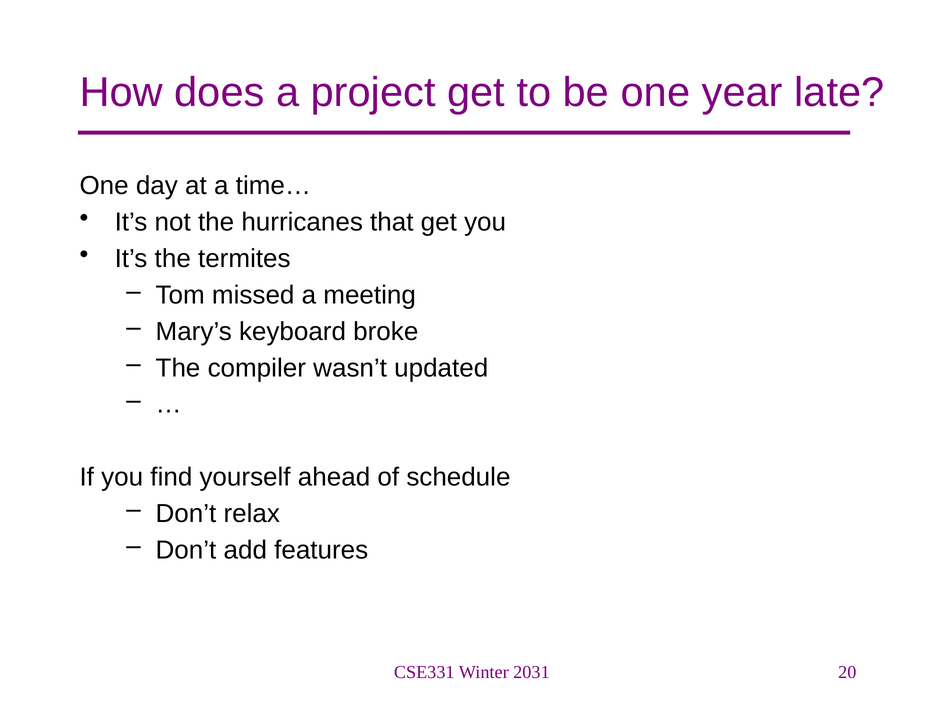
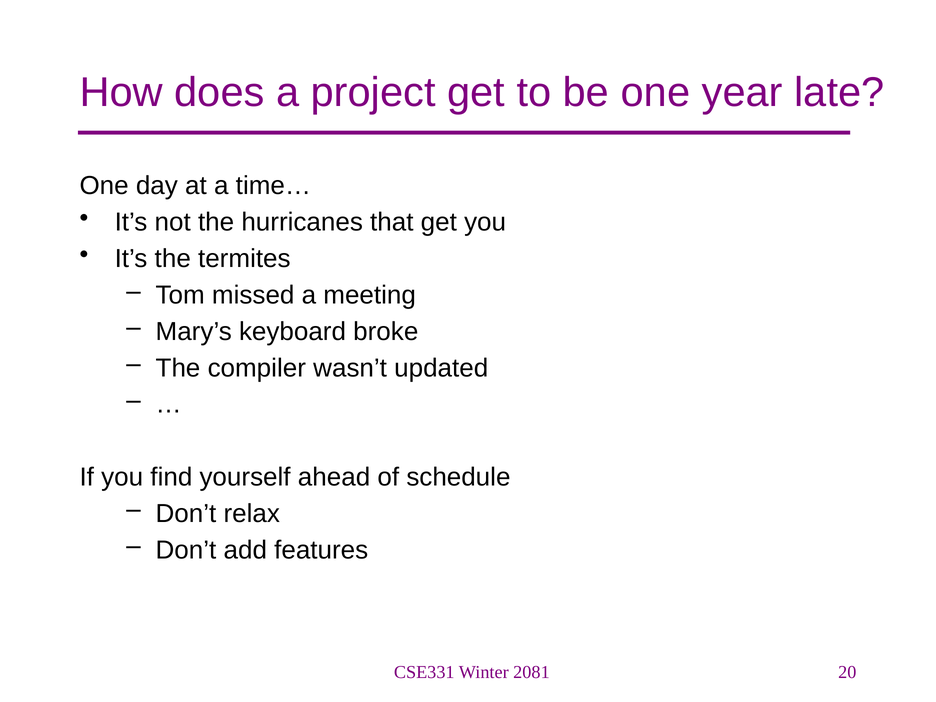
2031: 2031 -> 2081
